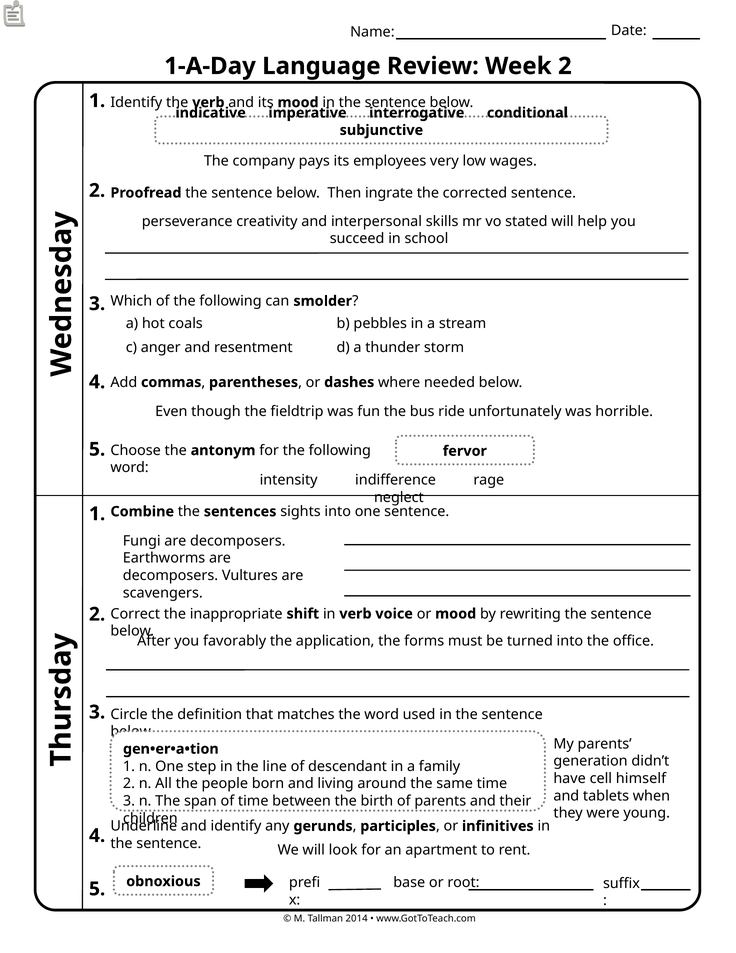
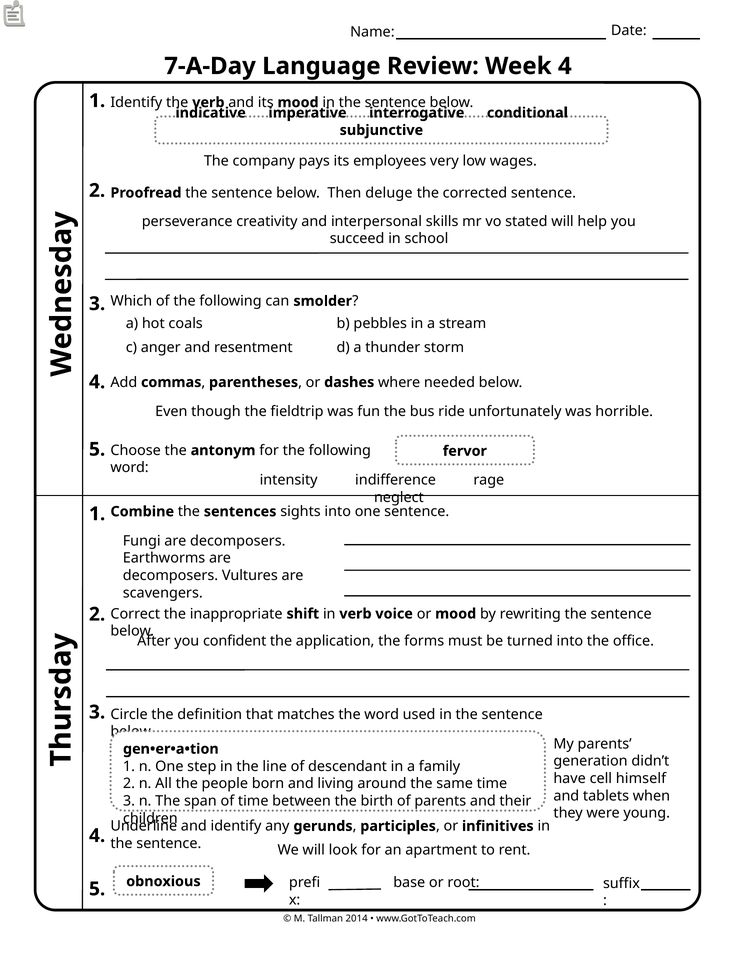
1-A-Day: 1-A-Day -> 7-A-Day
Week 2: 2 -> 4
ingrate: ingrate -> deluge
favorably: favorably -> confident
